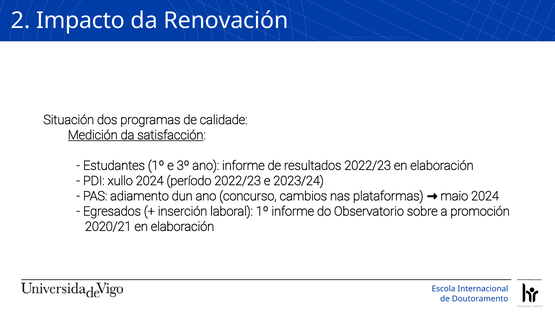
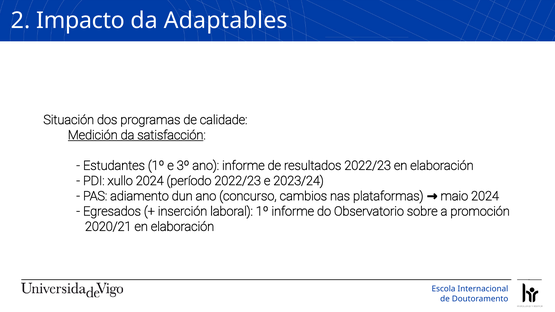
Renovación: Renovación -> Adaptables
